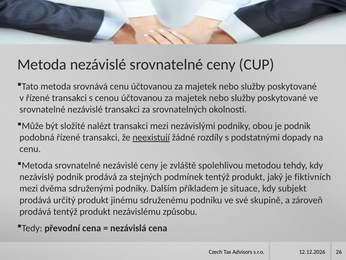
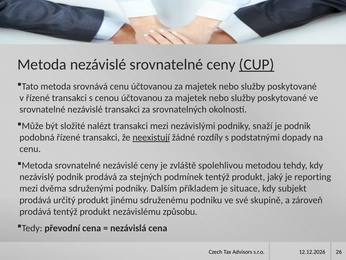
CUP underline: none -> present
obou: obou -> snaží
fiktivních: fiktivních -> reporting
